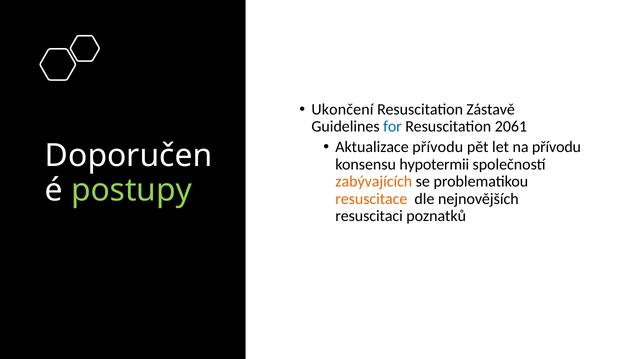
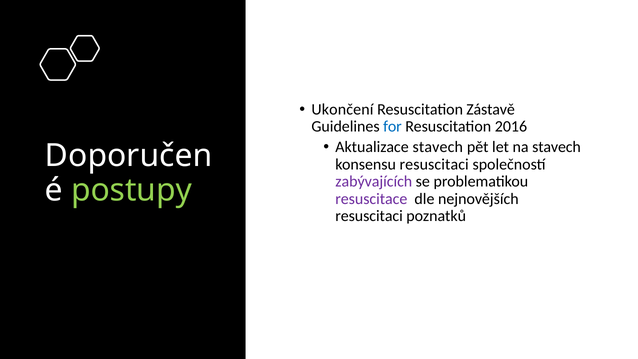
2061: 2061 -> 2016
Aktualizace přívodu: přívodu -> stavech
na přívodu: přívodu -> stavech
konsensu hypotermii: hypotermii -> resuscitaci
zabývajících colour: orange -> purple
resuscitace colour: orange -> purple
